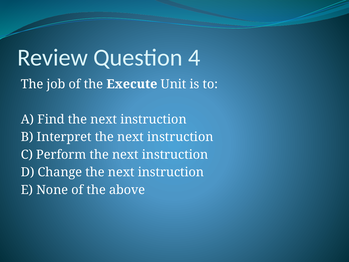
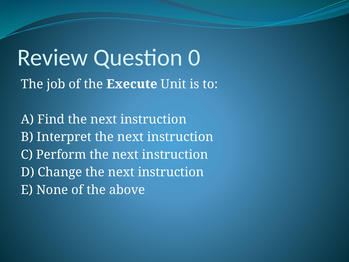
4: 4 -> 0
